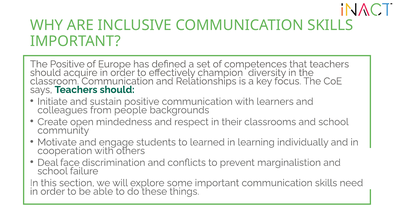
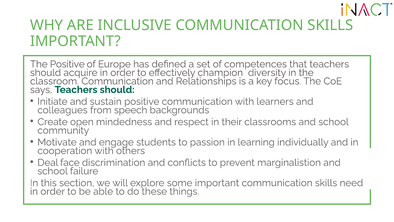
people: people -> speech
learned: learned -> passion
